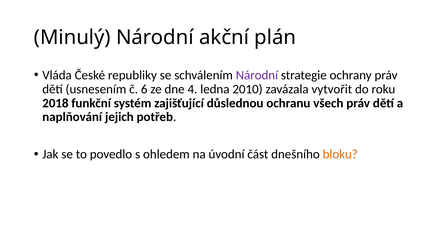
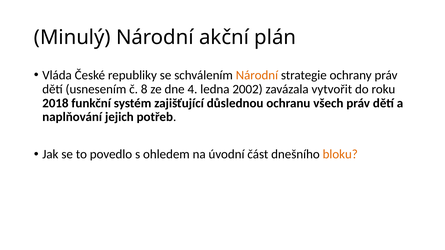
Národní at (257, 75) colour: purple -> orange
6: 6 -> 8
2010: 2010 -> 2002
